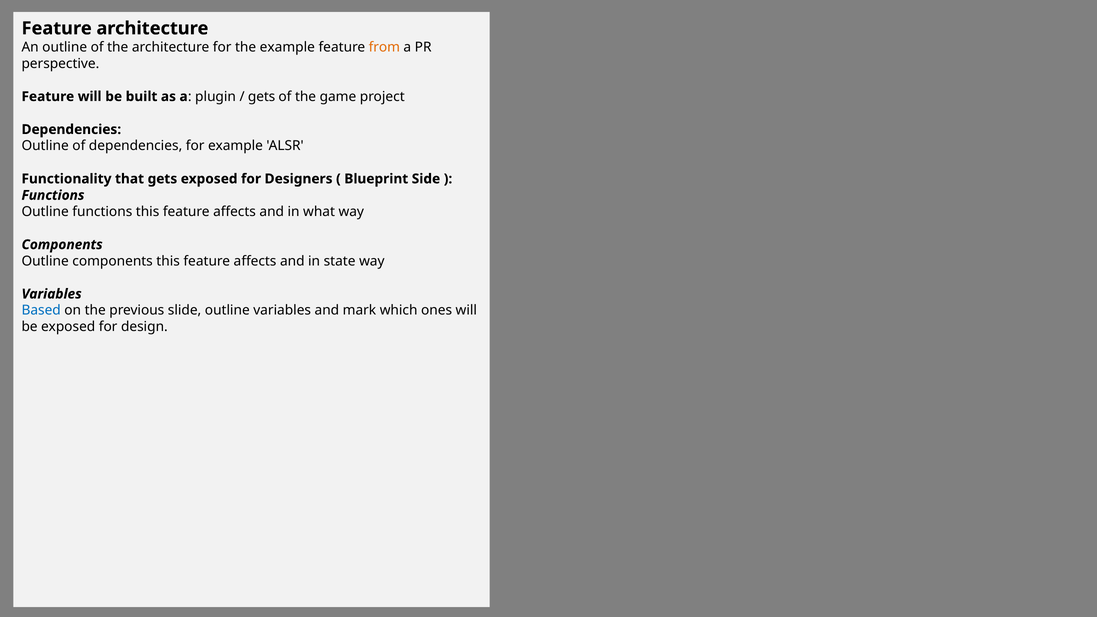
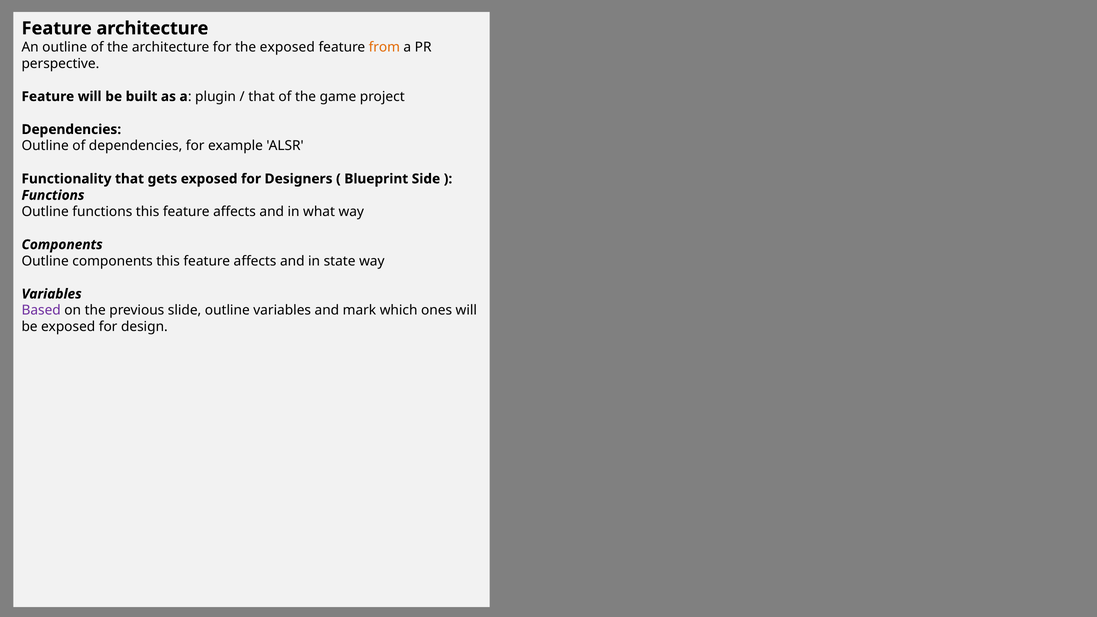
the example: example -> exposed
gets at (262, 97): gets -> that
Based colour: blue -> purple
